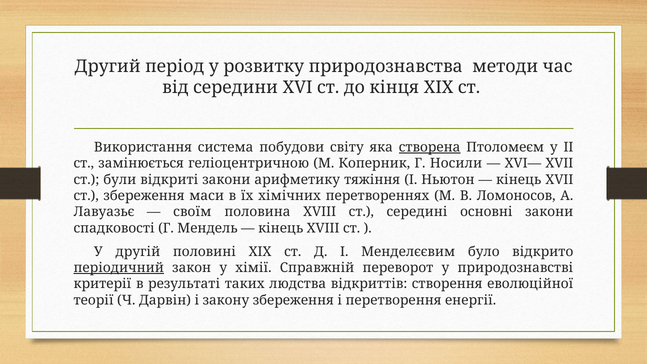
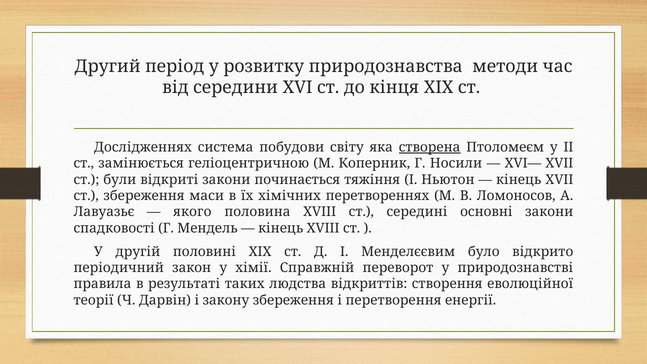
Використання: Використання -> Дослідженнях
арифметику: арифметику -> починається
своїм: своїм -> якого
періодичний underline: present -> none
критерії: критерії -> правила
